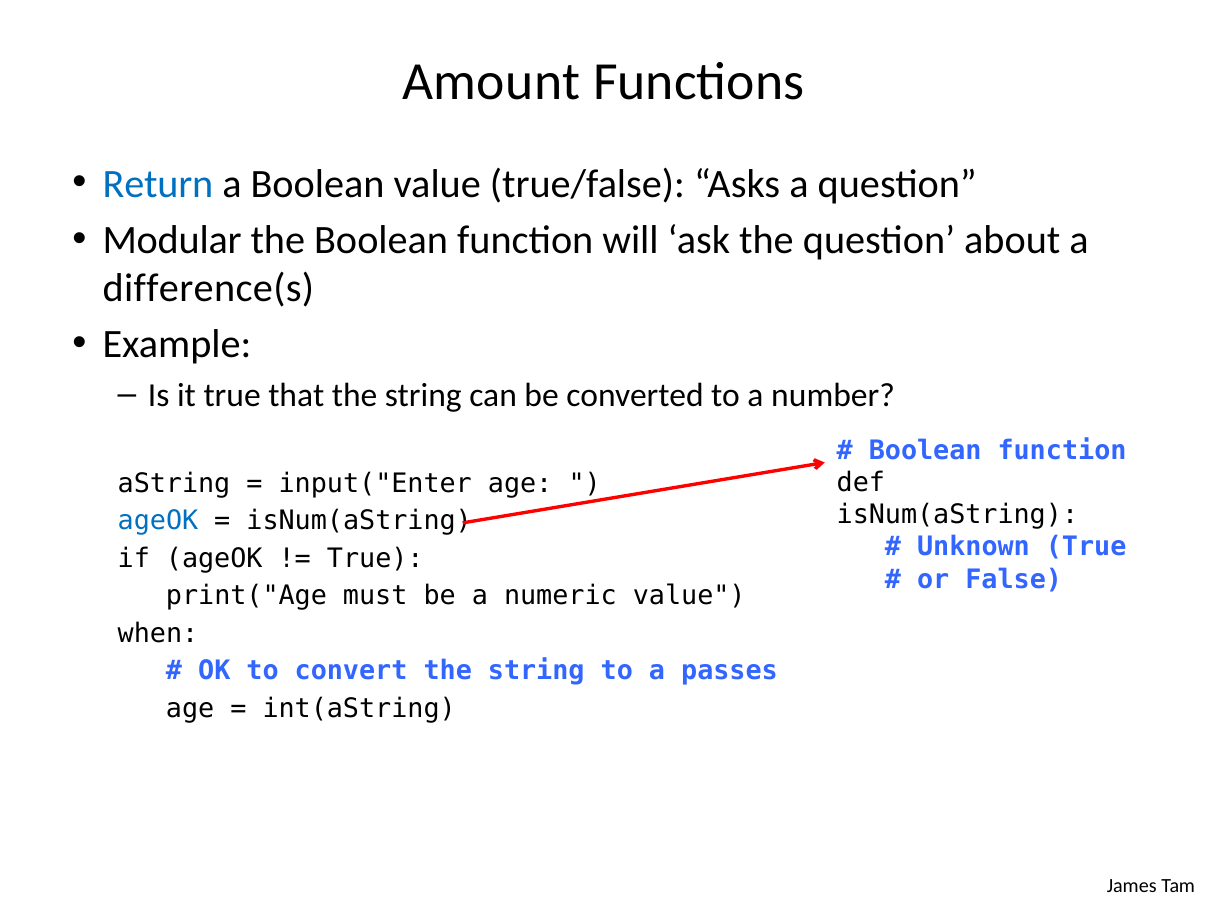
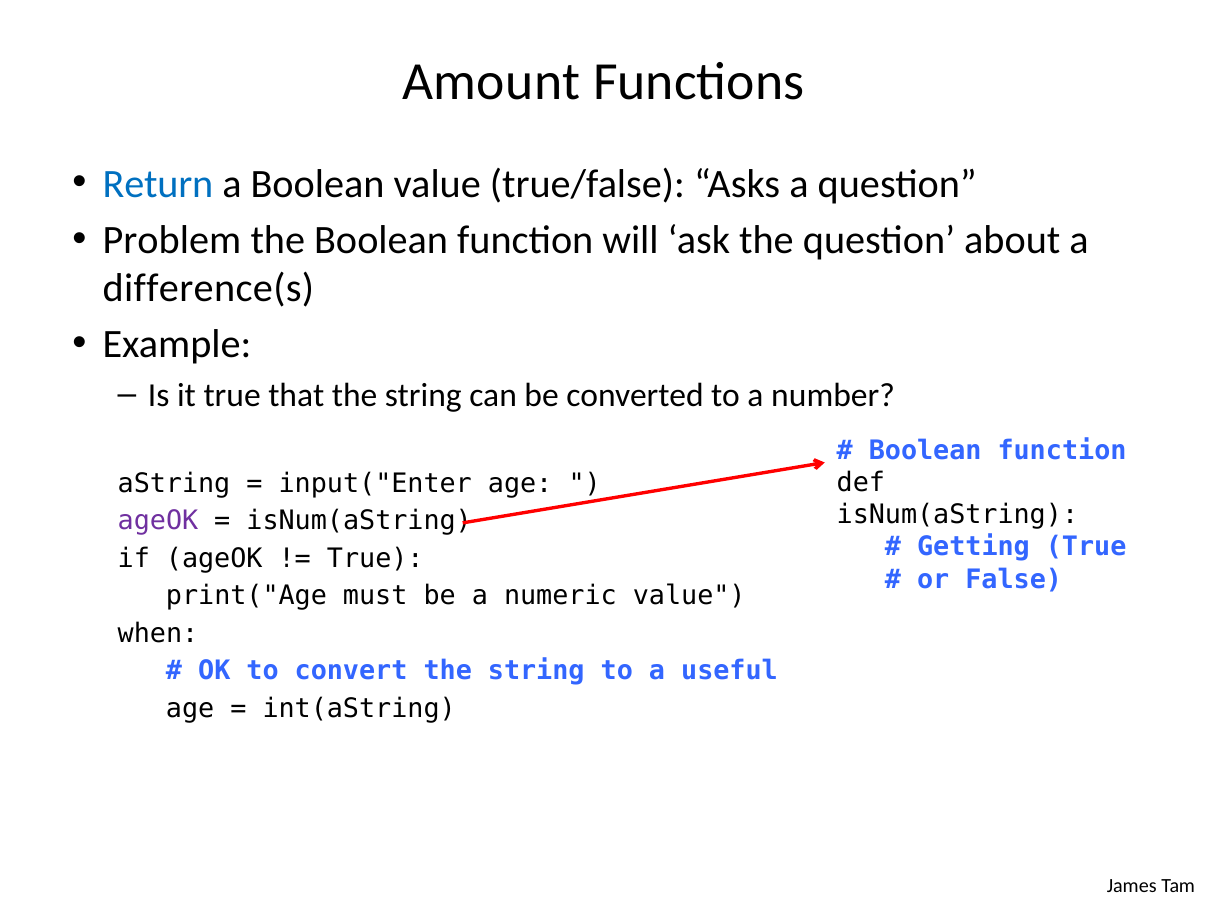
Modular: Modular -> Problem
ageOK at (158, 521) colour: blue -> purple
Unknown: Unknown -> Getting
passes: passes -> useful
